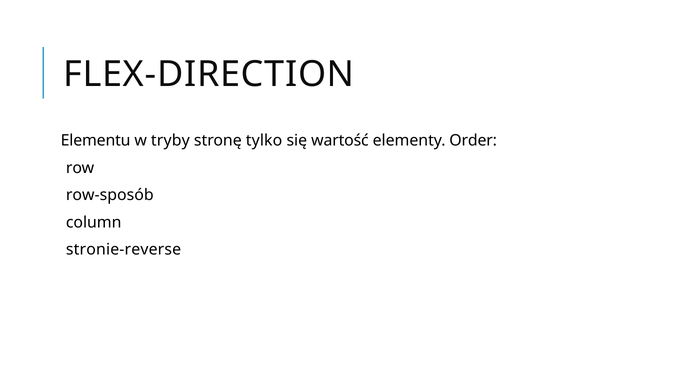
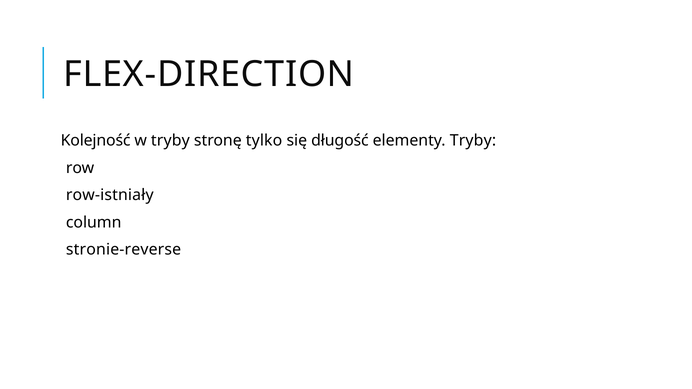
Elementu: Elementu -> Kolejność
wartość: wartość -> długość
elementy Order: Order -> Tryby
row-sposób: row-sposób -> row-istniały
